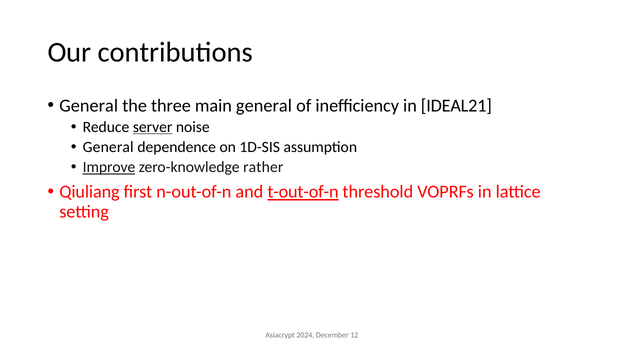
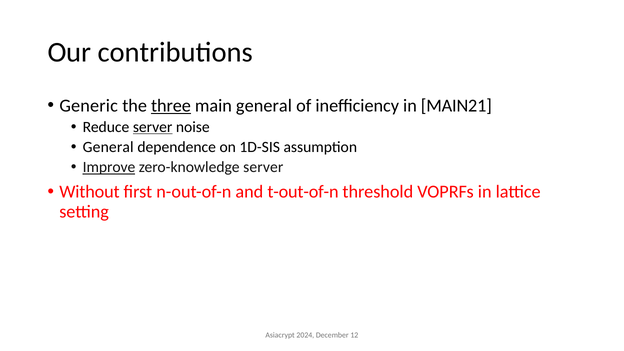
General at (89, 106): General -> Generic
three underline: none -> present
IDEAL21: IDEAL21 -> MAIN21
zero-knowledge rather: rather -> server
Qiuliang: Qiuliang -> Without
t-out-of-n underline: present -> none
